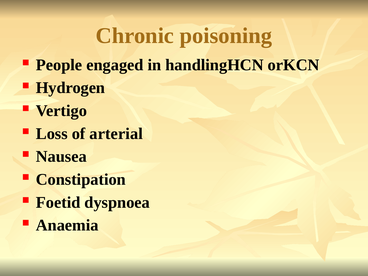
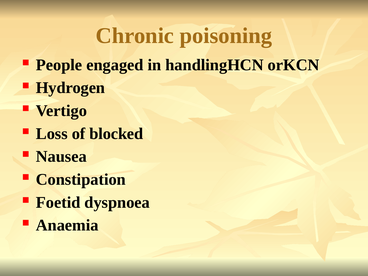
arterial: arterial -> blocked
